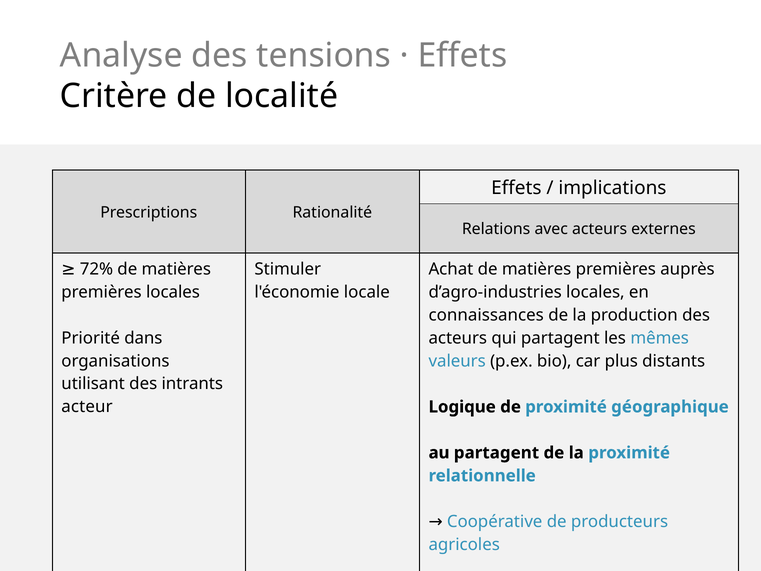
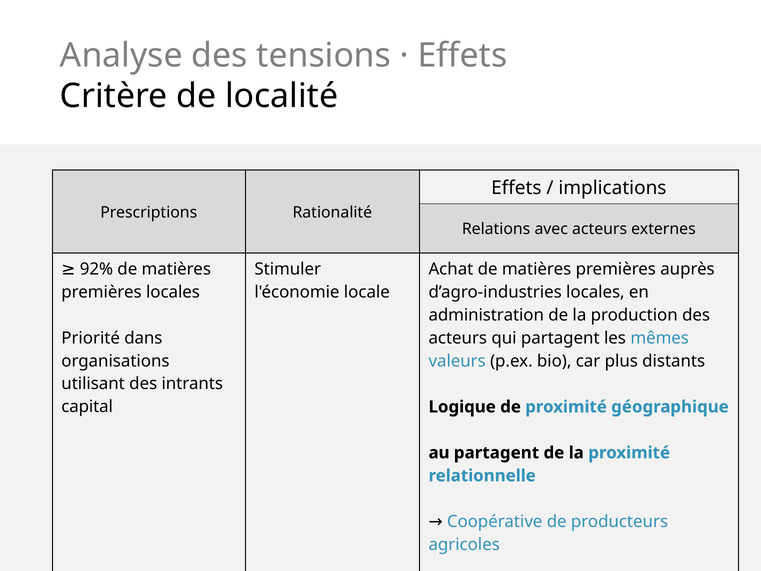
72%: 72% -> 92%
connaissances: connaissances -> administration
acteur: acteur -> capital
